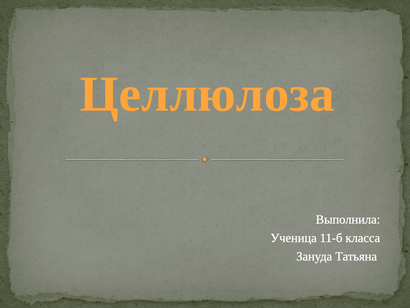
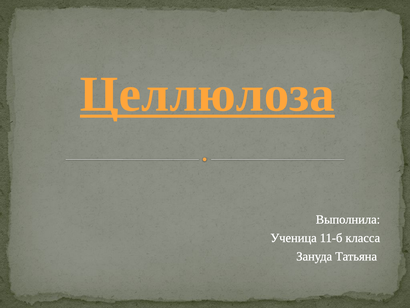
Целлюлоза underline: none -> present
